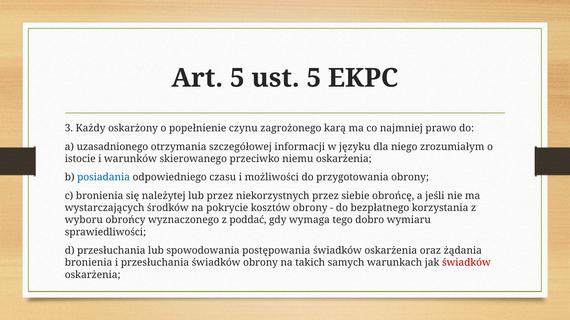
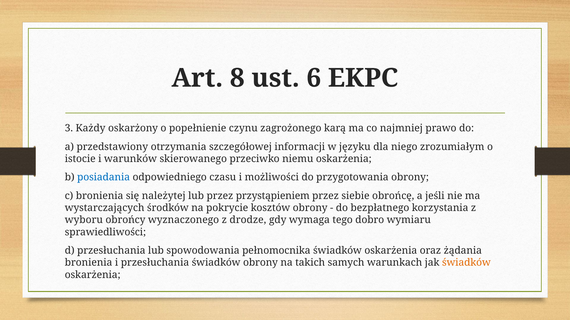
Art 5: 5 -> 8
ust 5: 5 -> 6
uzasadnionego: uzasadnionego -> przedstawiony
niekorzystnych: niekorzystnych -> przystąpieniem
poddać: poddać -> drodze
postępowania: postępowania -> pełnomocnika
świadków at (466, 263) colour: red -> orange
